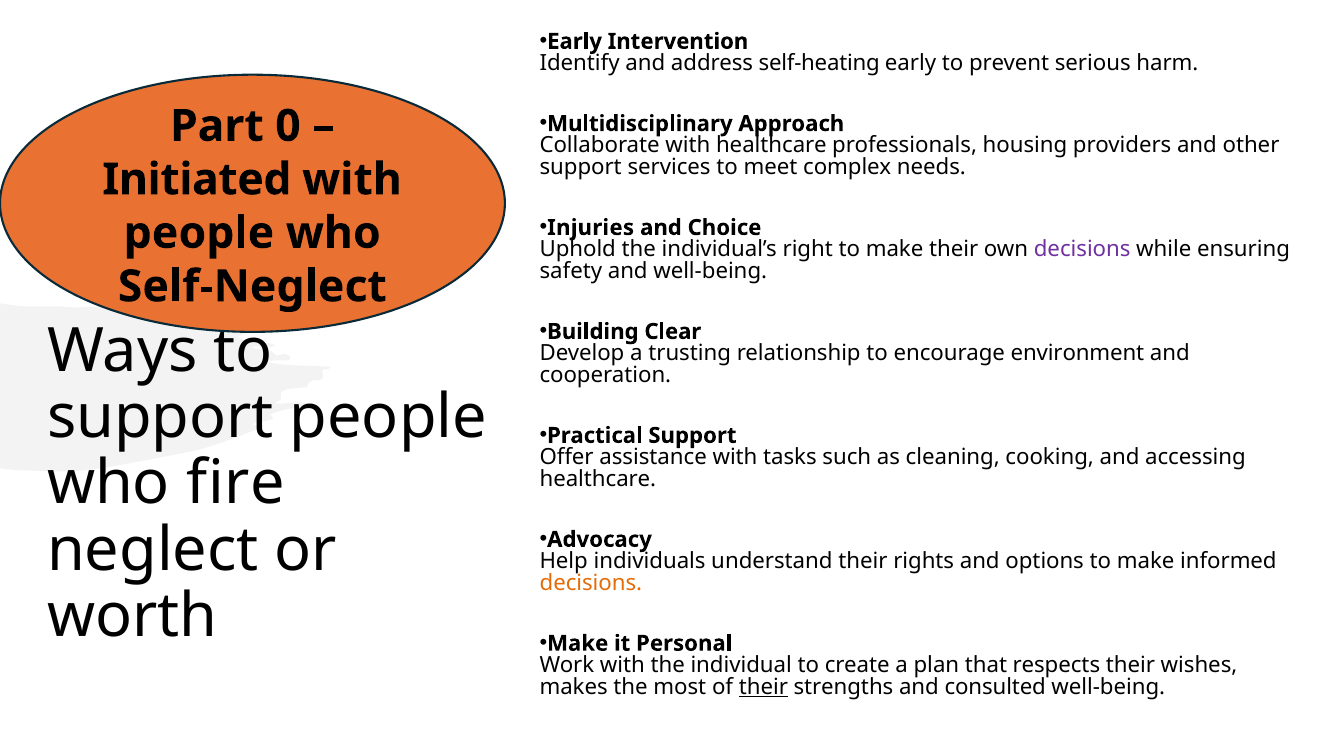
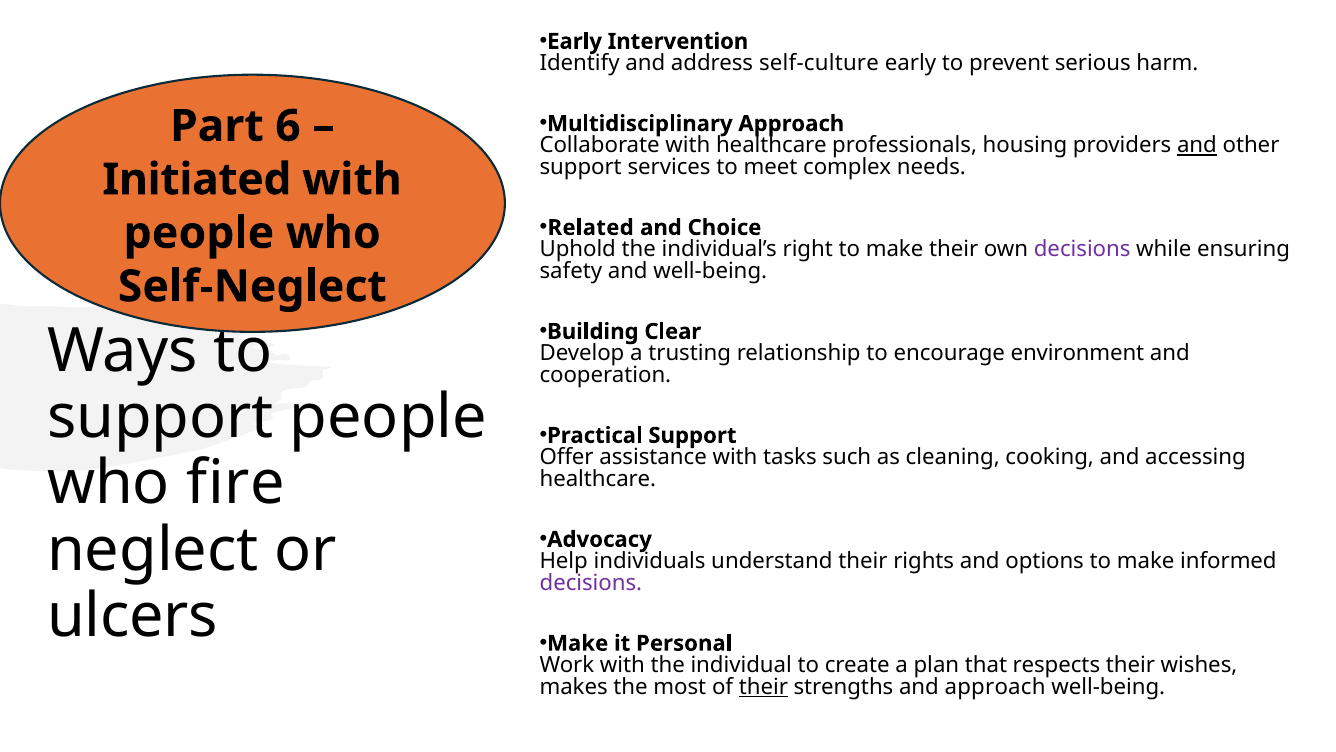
self-heating: self-heating -> self-culture
0: 0 -> 6
and at (1197, 145) underline: none -> present
Injuries: Injuries -> Related
decisions at (591, 582) colour: orange -> purple
worth: worth -> ulcers
and consulted: consulted -> approach
